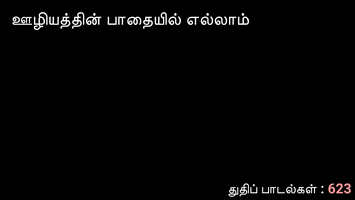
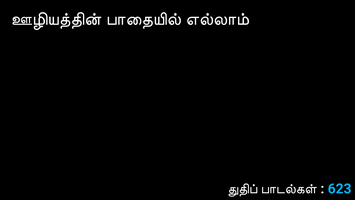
623 colour: pink -> light blue
